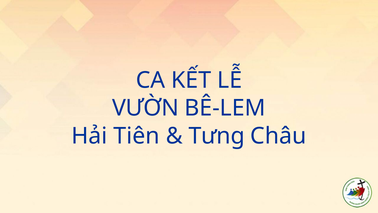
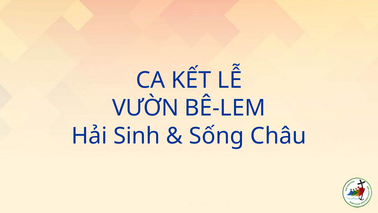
Tiên: Tiên -> Sinh
Tưng: Tưng -> Sống
